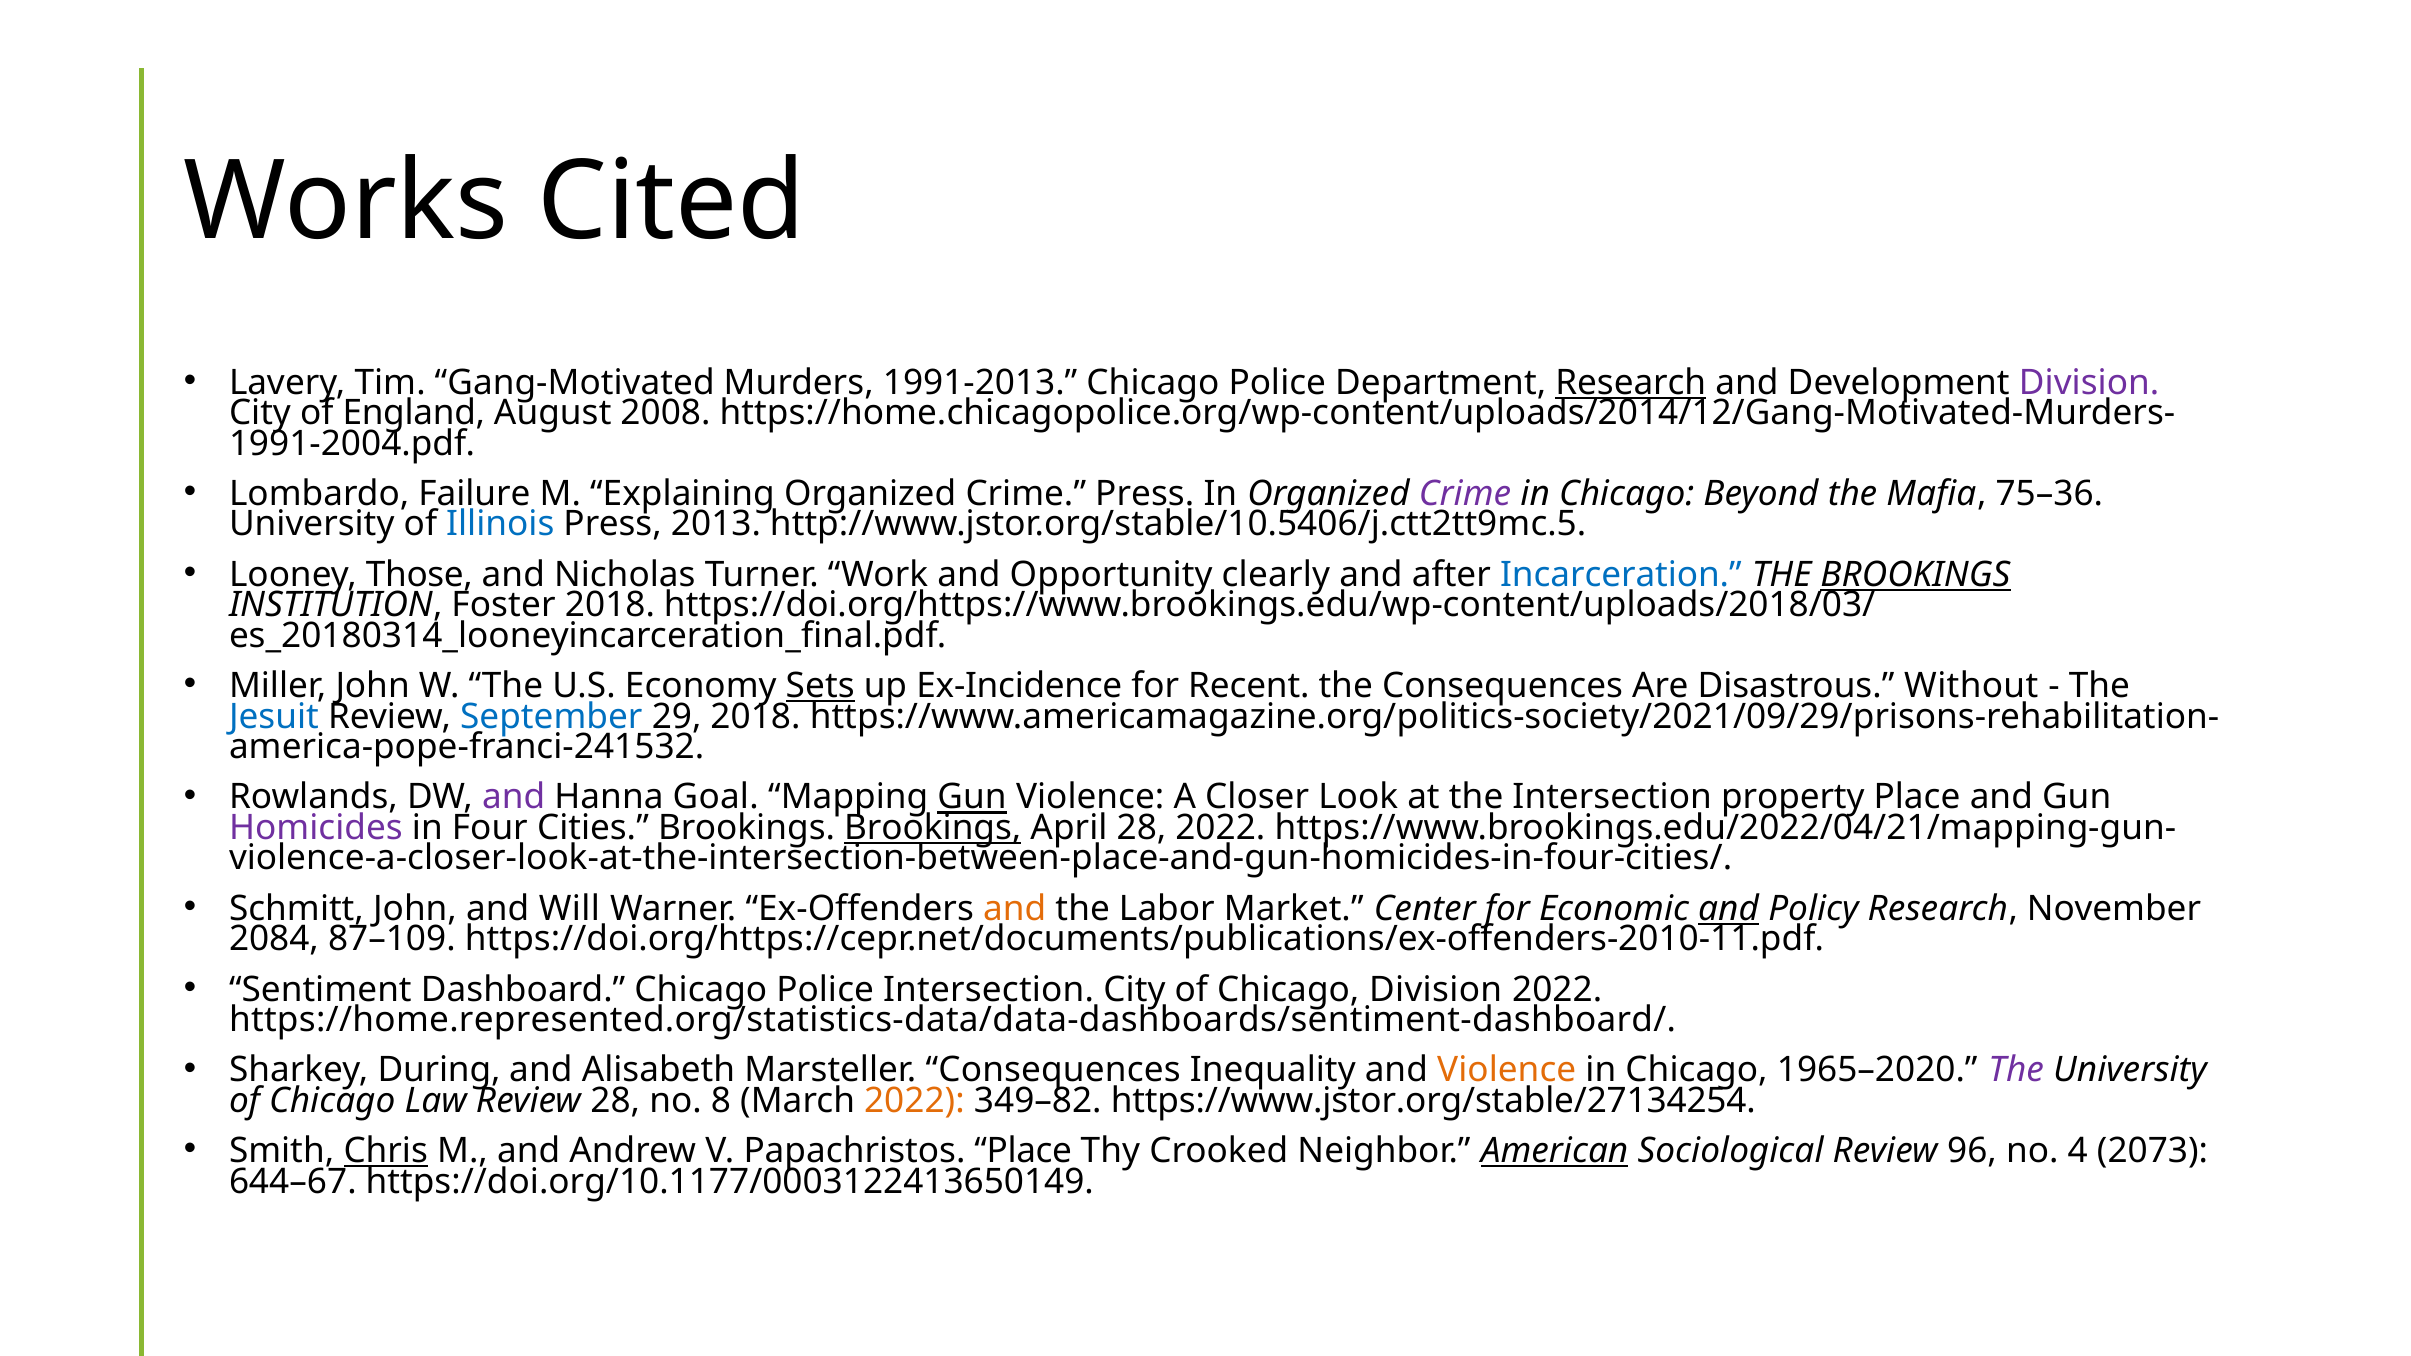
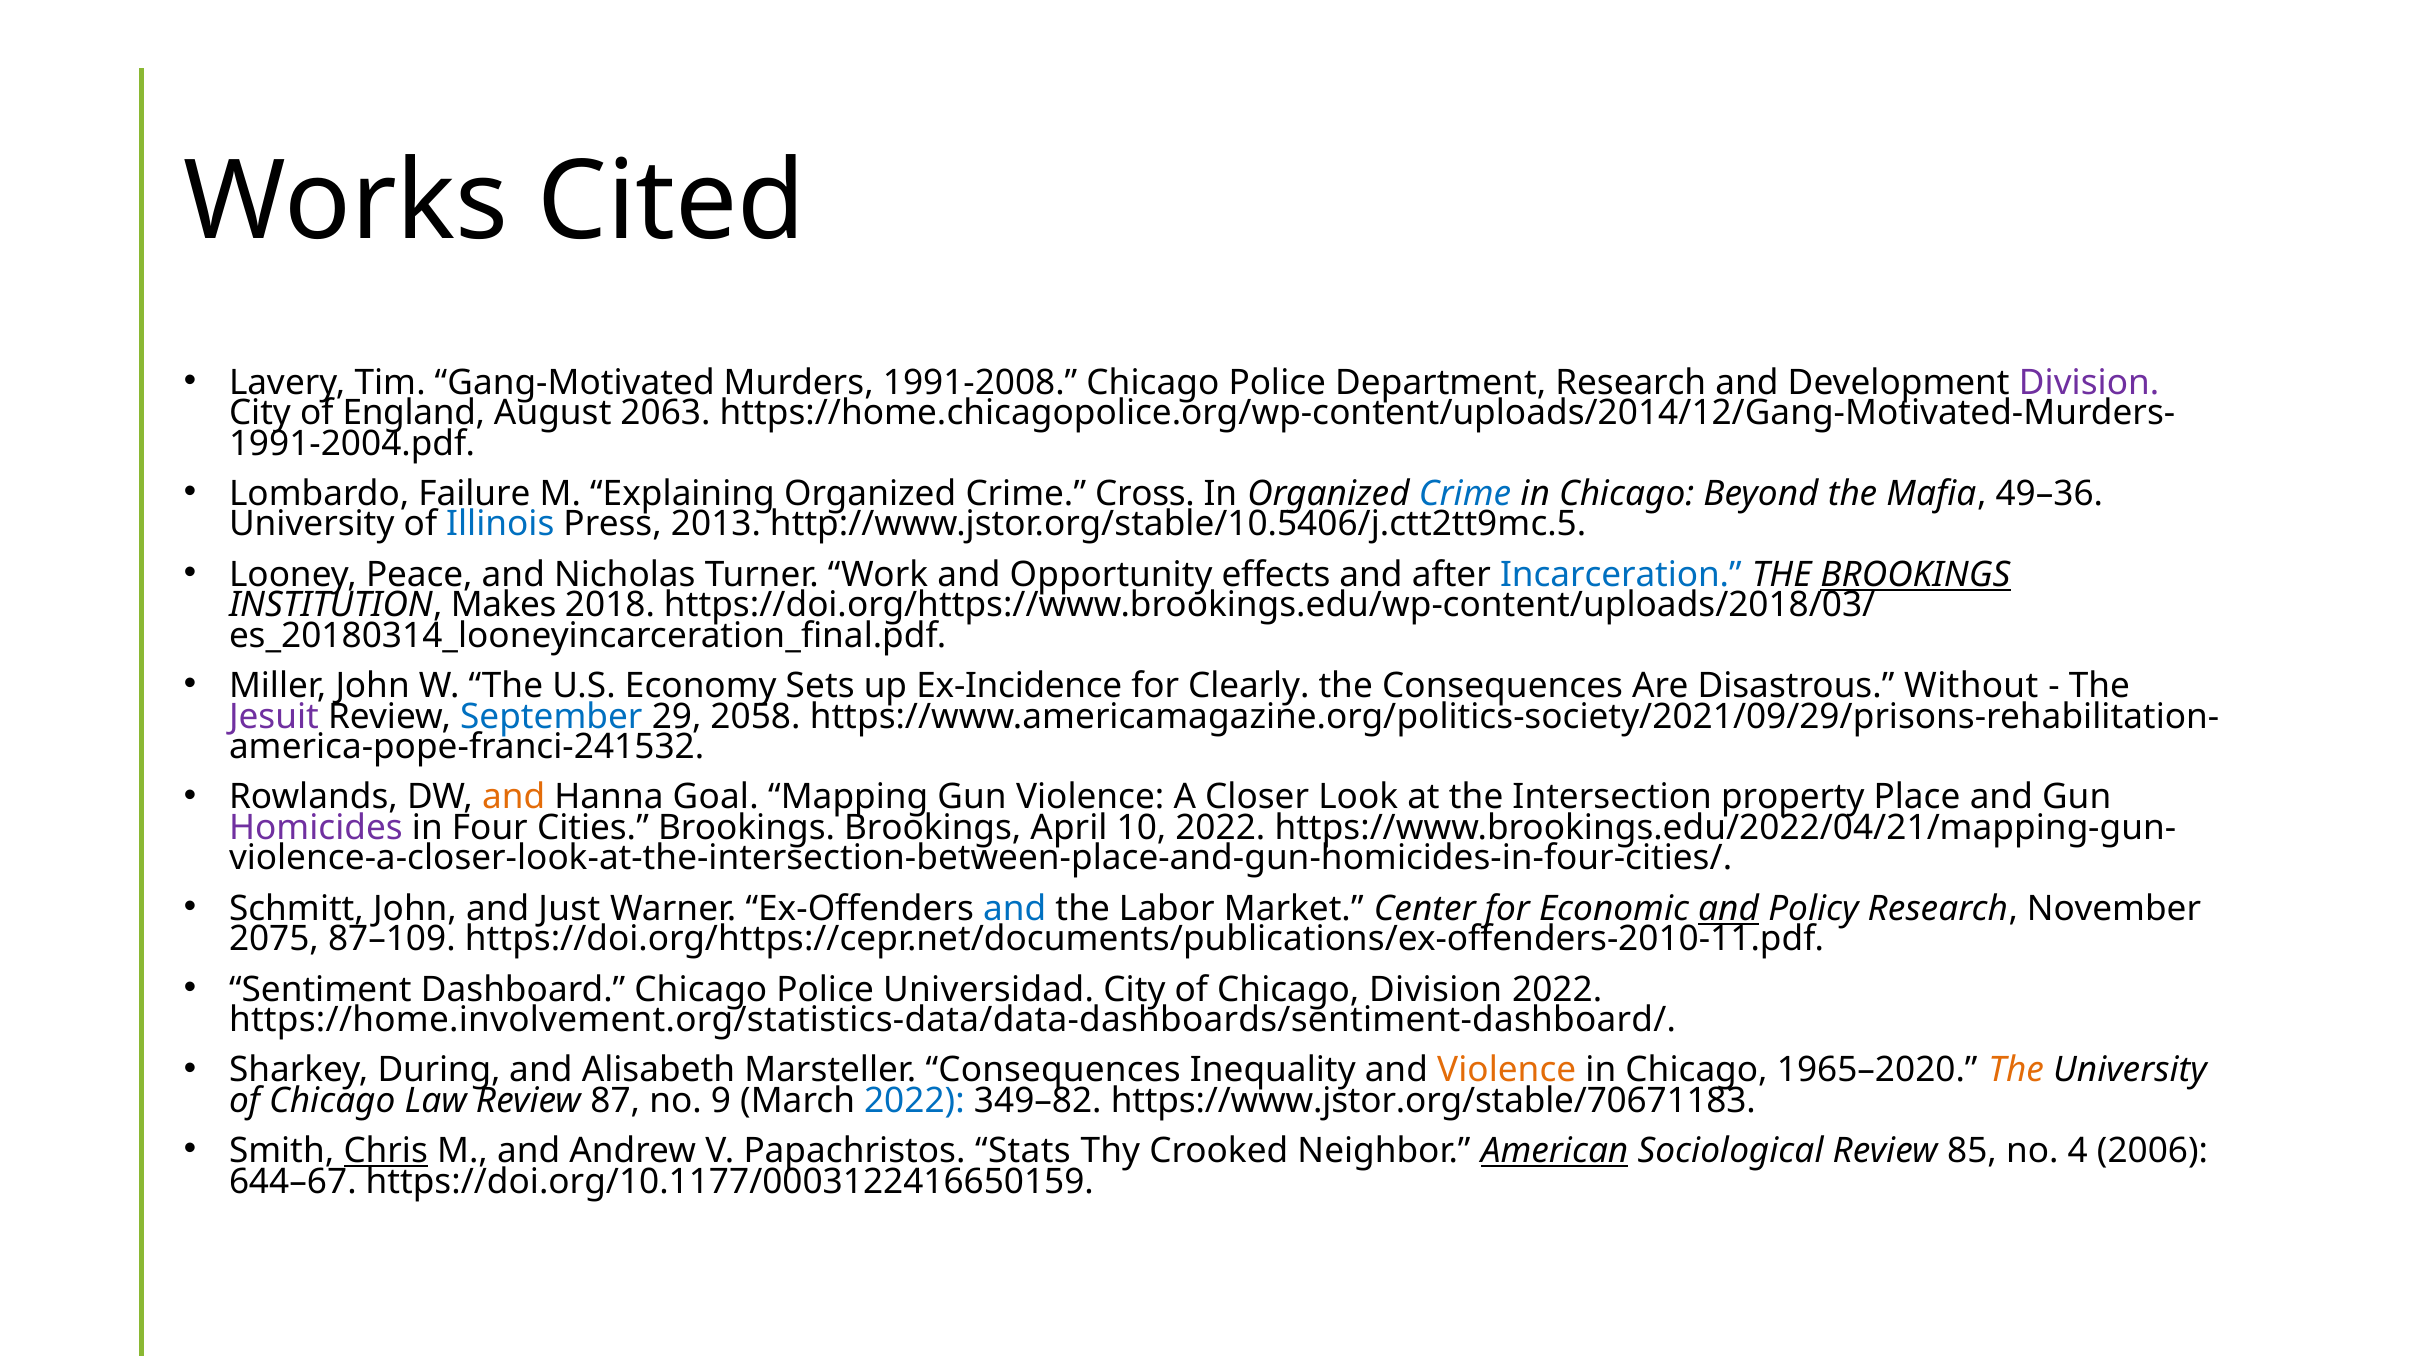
1991-2013: 1991-2013 -> 1991-2008
Research at (1631, 383) underline: present -> none
2008: 2008 -> 2063
Crime Press: Press -> Cross
Crime at (1465, 494) colour: purple -> blue
75–36: 75–36 -> 49–36
Those: Those -> Peace
clearly: clearly -> effects
Foster: Foster -> Makes
Sets underline: present -> none
Recent: Recent -> Clearly
Jesuit colour: blue -> purple
29 2018: 2018 -> 2058
and at (514, 797) colour: purple -> orange
Gun at (972, 797) underline: present -> none
Brookings at (933, 828) underline: present -> none
April 28: 28 -> 10
Will: Will -> Just
and at (1015, 909) colour: orange -> blue
2084: 2084 -> 2075
Police Intersection: Intersection -> Universidad
https://home.represented.org/statistics-data/data-dashboards/sentiment-dashboard/: https://home.represented.org/statistics-data/data-dashboards/sentiment-dashboard/ -> https://home.involvement.org/statistics-data/data-dashboards/sentiment-dashboard/
The at (2016, 1070) colour: purple -> orange
Review 28: 28 -> 87
8: 8 -> 9
2022 at (914, 1101) colour: orange -> blue
https://www.jstor.org/stable/27134254: https://www.jstor.org/stable/27134254 -> https://www.jstor.org/stable/70671183
Papachristos Place: Place -> Stats
96: 96 -> 85
2073: 2073 -> 2006
https://doi.org/10.1177/0003122413650149: https://doi.org/10.1177/0003122413650149 -> https://doi.org/10.1177/0003122416650159
